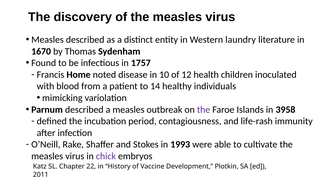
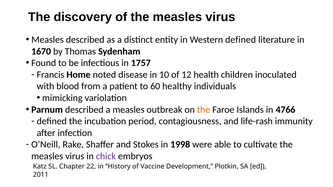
Western laundry: laundry -> defined
14: 14 -> 60
the at (204, 110) colour: purple -> orange
3958: 3958 -> 4766
1993: 1993 -> 1998
